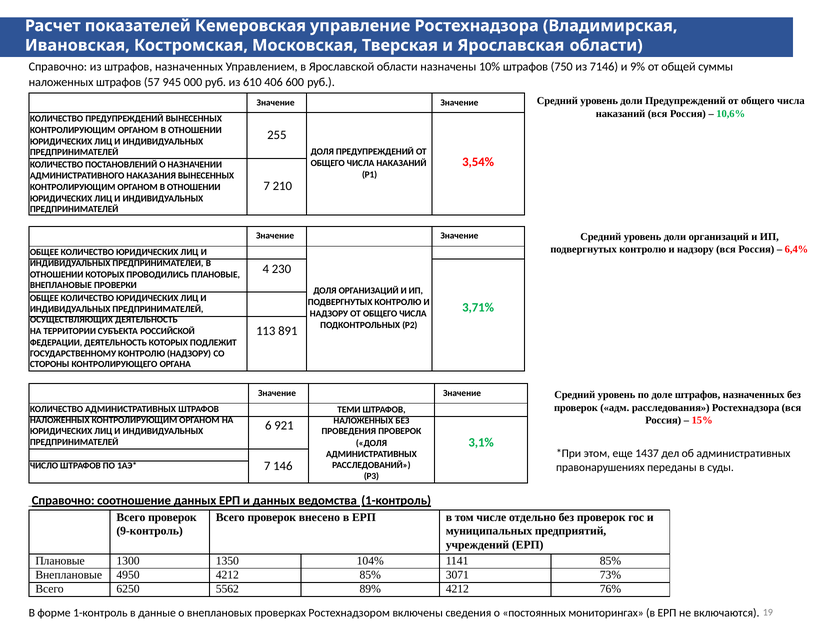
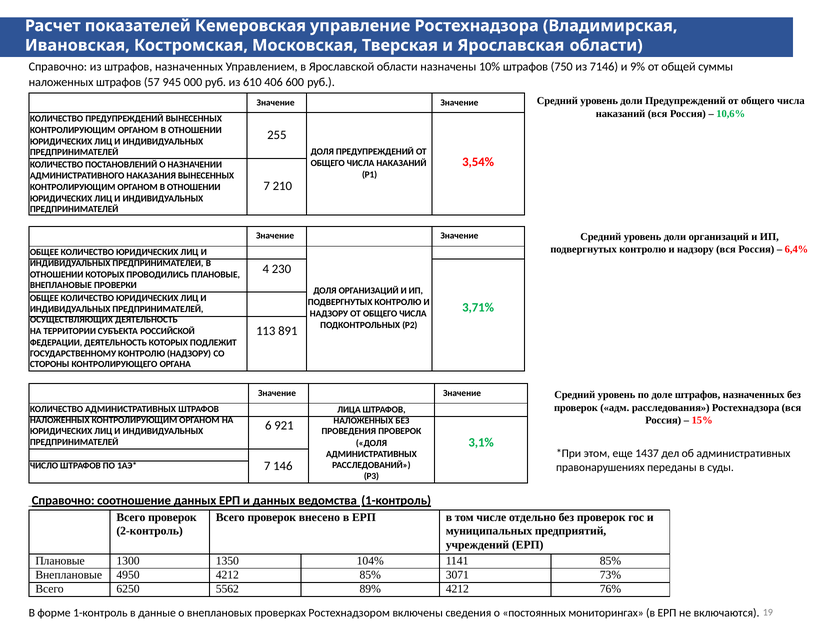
ТЕМИ: ТЕМИ -> ЛИЦА
9-контроль: 9-контроль -> 2-контроль
